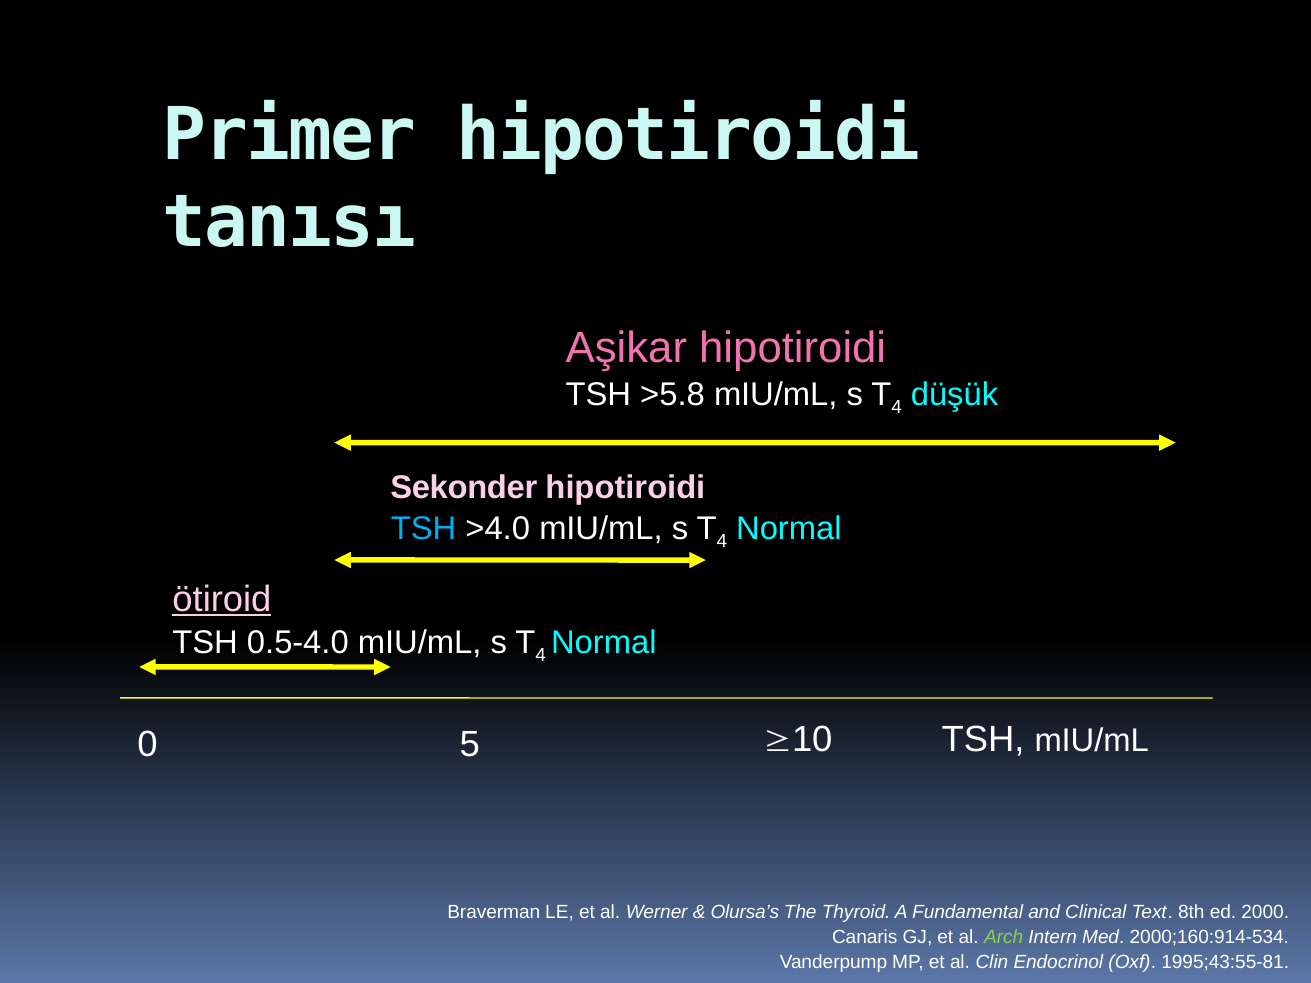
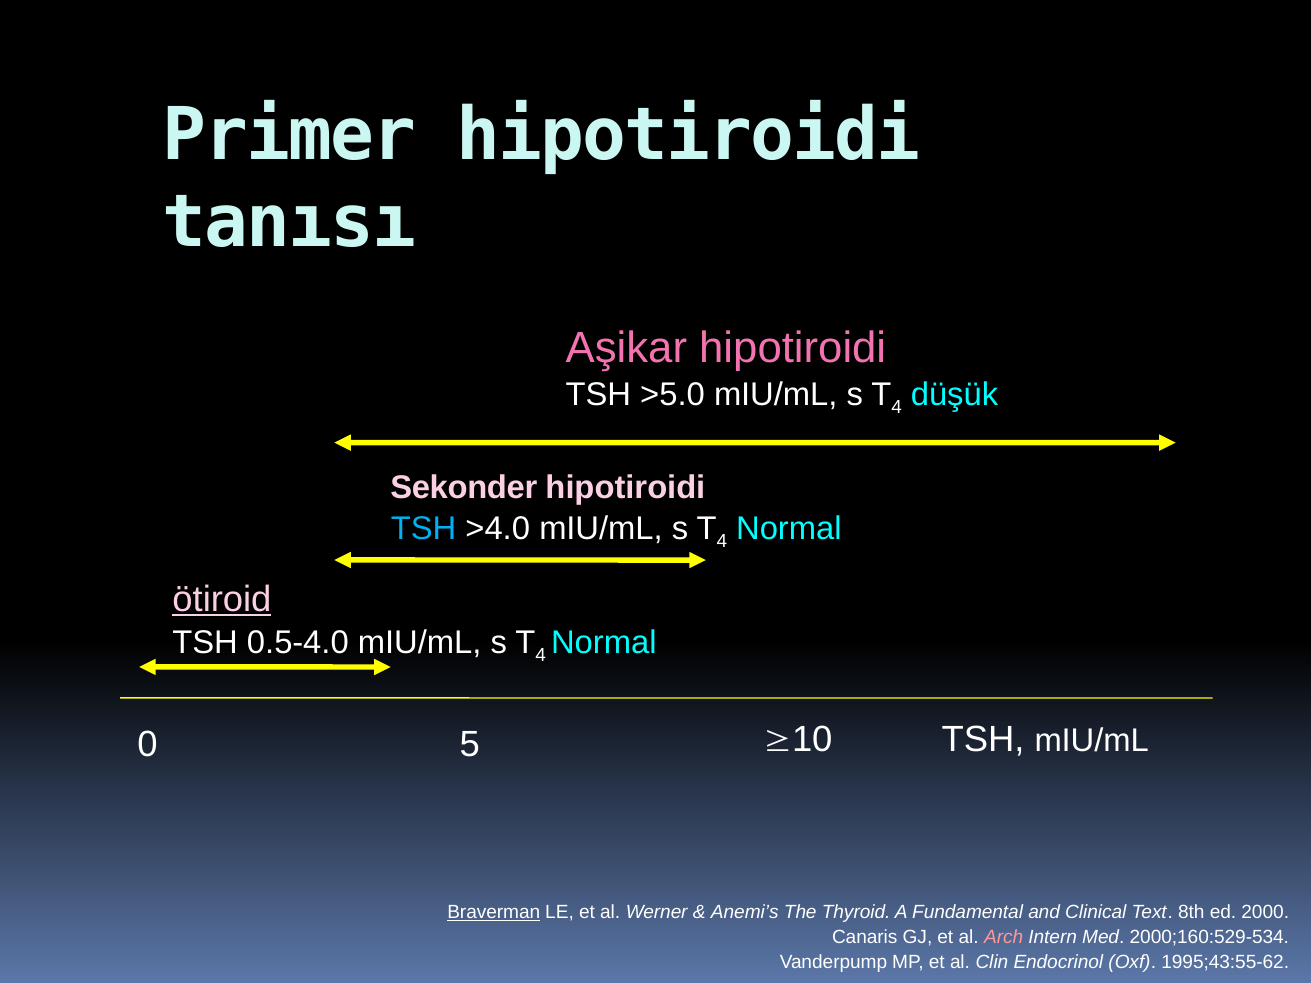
>5.8: >5.8 -> >5.0
Braverman underline: none -> present
Olursa’s: Olursa’s -> Anemi’s
Arch colour: light green -> pink
2000;160:914-534: 2000;160:914-534 -> 2000;160:529-534
1995;43:55-81: 1995;43:55-81 -> 1995;43:55-62
